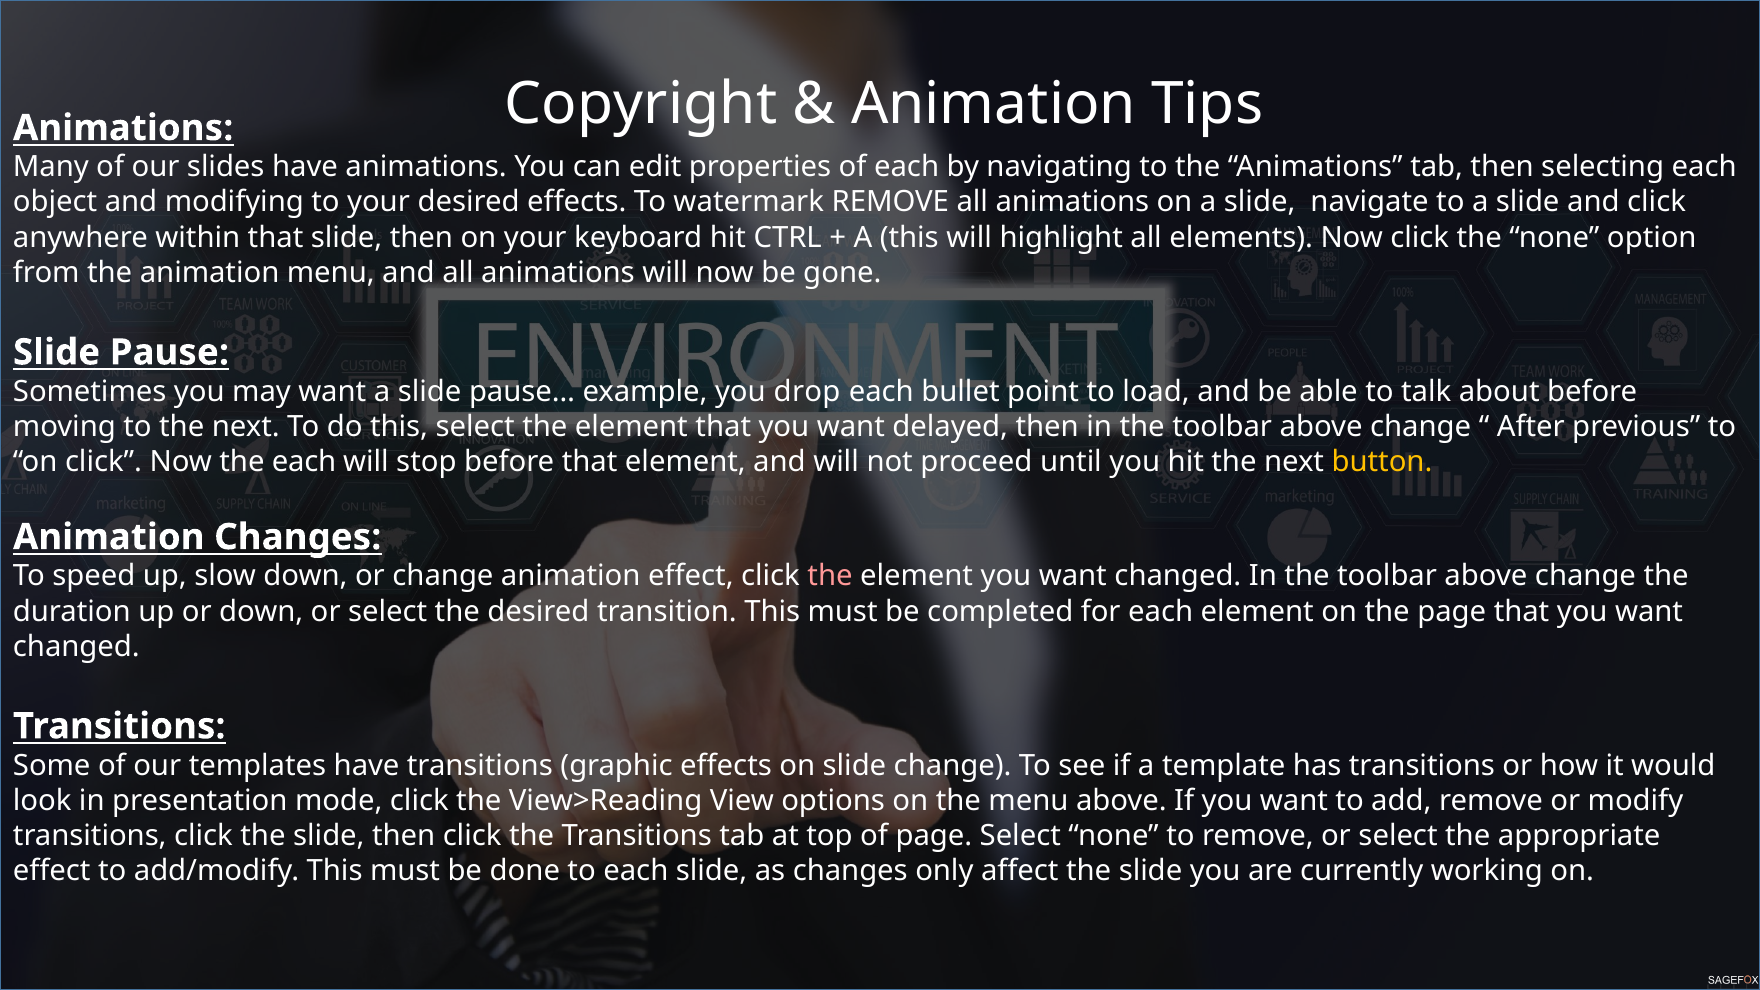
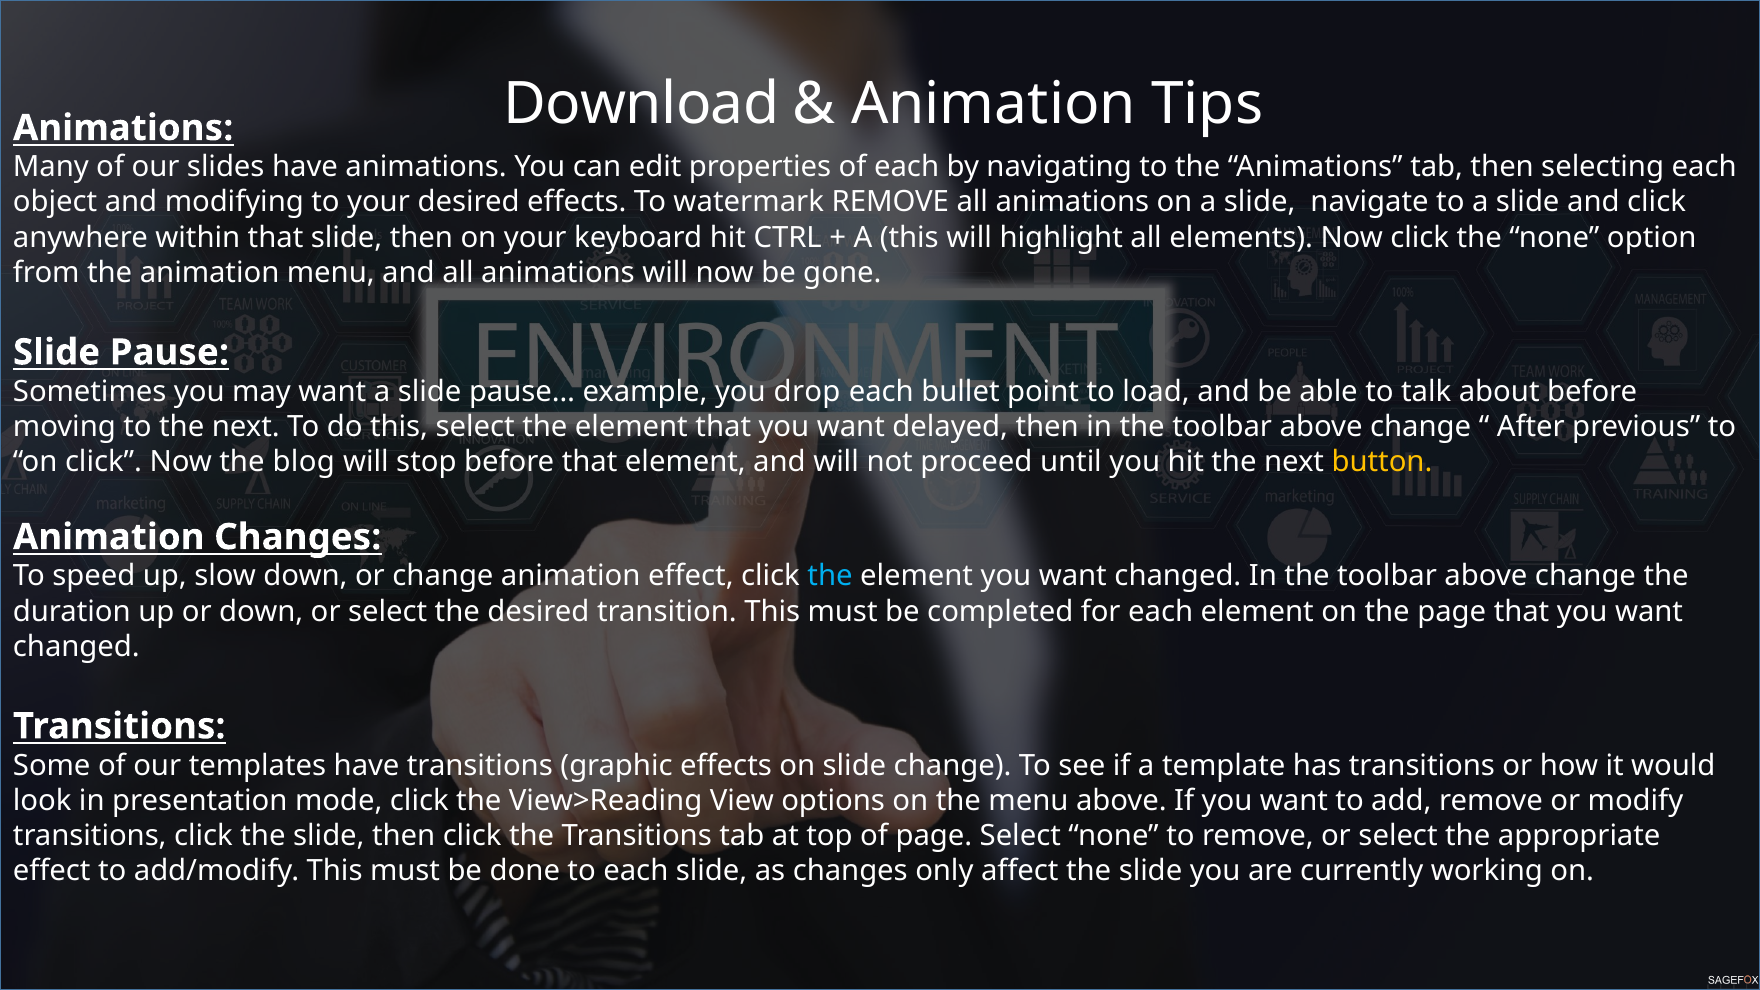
Copyright: Copyright -> Download
the each: each -> blog
the at (830, 576) colour: pink -> light blue
